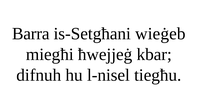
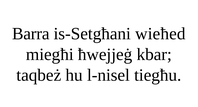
wieġeb: wieġeb -> wieħed
difnuh: difnuh -> taqbeż
